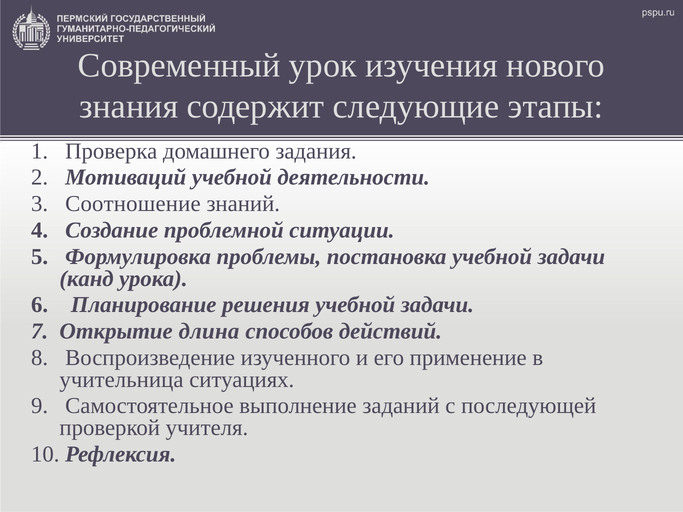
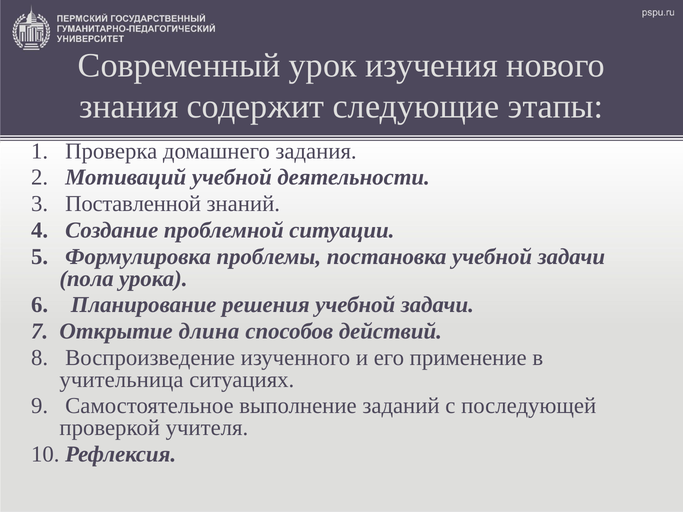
Соотношение: Соотношение -> Поставленной
канд: канд -> пола
